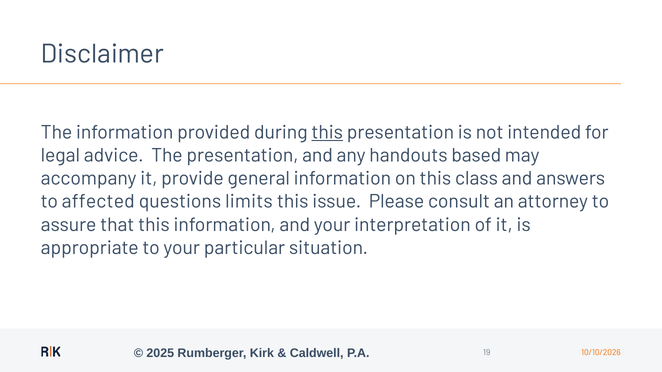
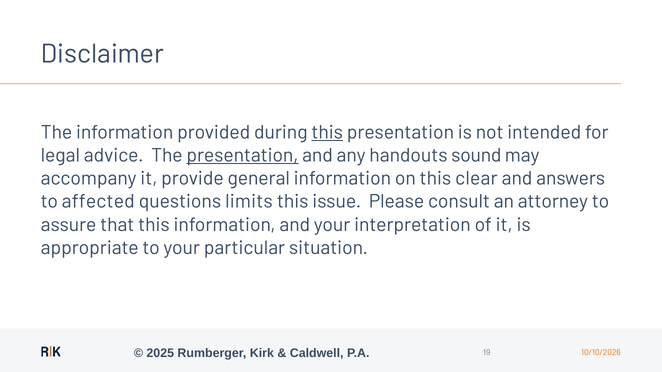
presentation at (242, 155) underline: none -> present
based: based -> sound
class: class -> clear
